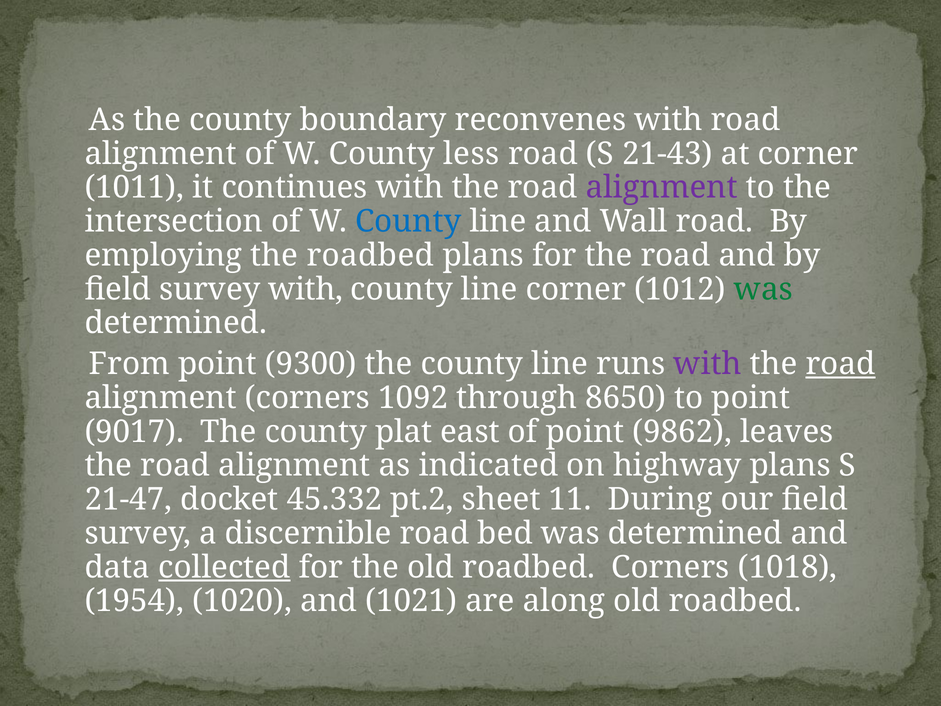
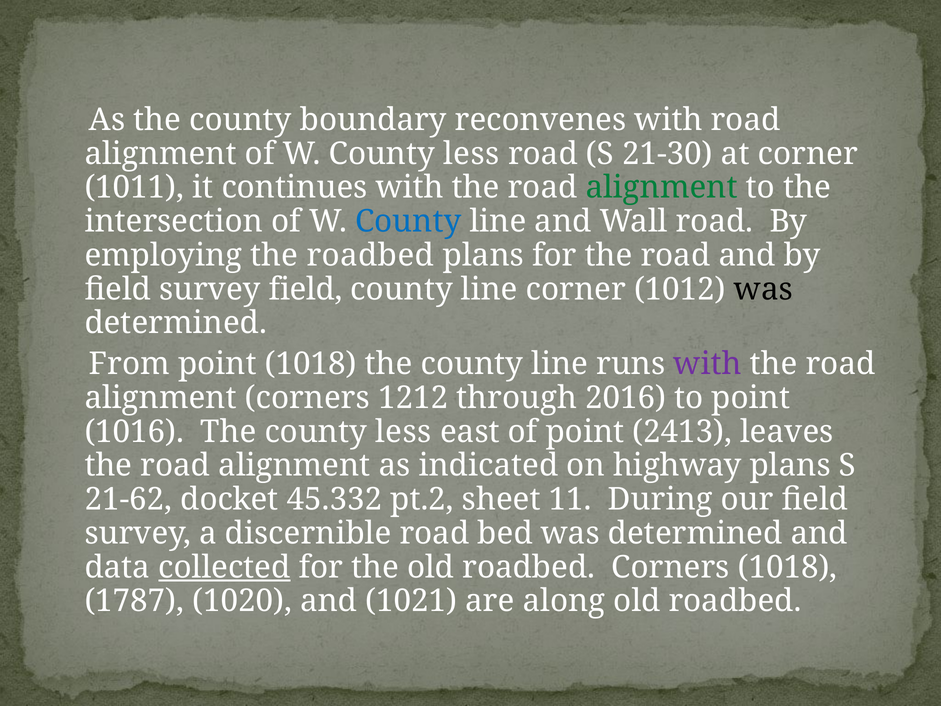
21-43: 21-43 -> 21-30
alignment at (662, 187) colour: purple -> green
survey with: with -> field
was at (763, 289) colour: green -> black
point 9300: 9300 -> 1018
road at (841, 364) underline: present -> none
1092: 1092 -> 1212
8650: 8650 -> 2016
9017: 9017 -> 1016
The county plat: plat -> less
9862: 9862 -> 2413
21-47: 21-47 -> 21-62
1954: 1954 -> 1787
